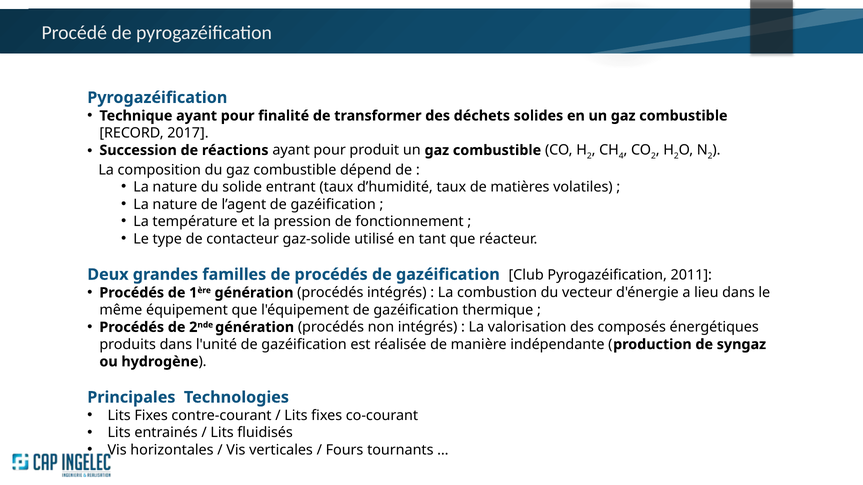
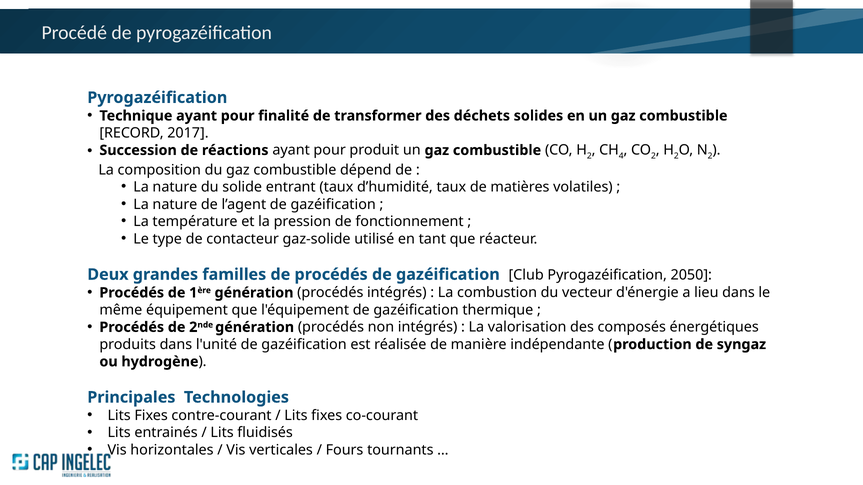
2011: 2011 -> 2050
